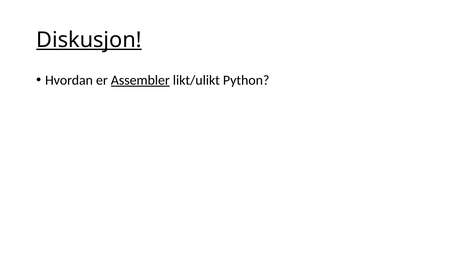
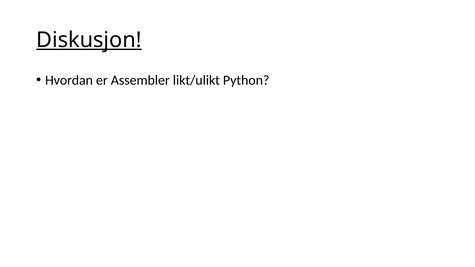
Assembler underline: present -> none
